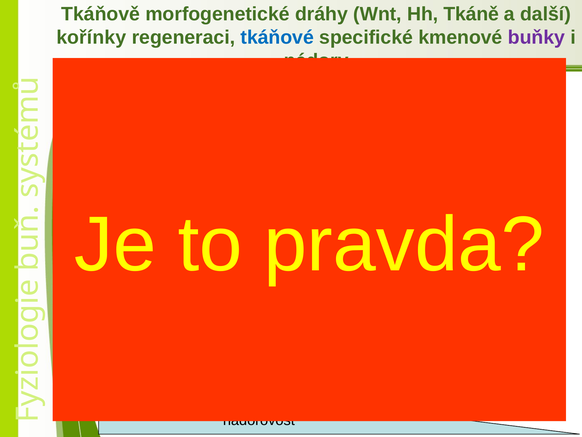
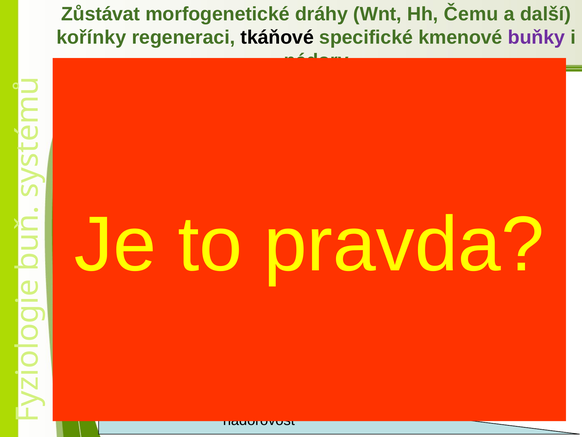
Tkáňově: Tkáňově -> Zůstávat
Tkáně: Tkáně -> Čemu
tkáňové colour: blue -> black
